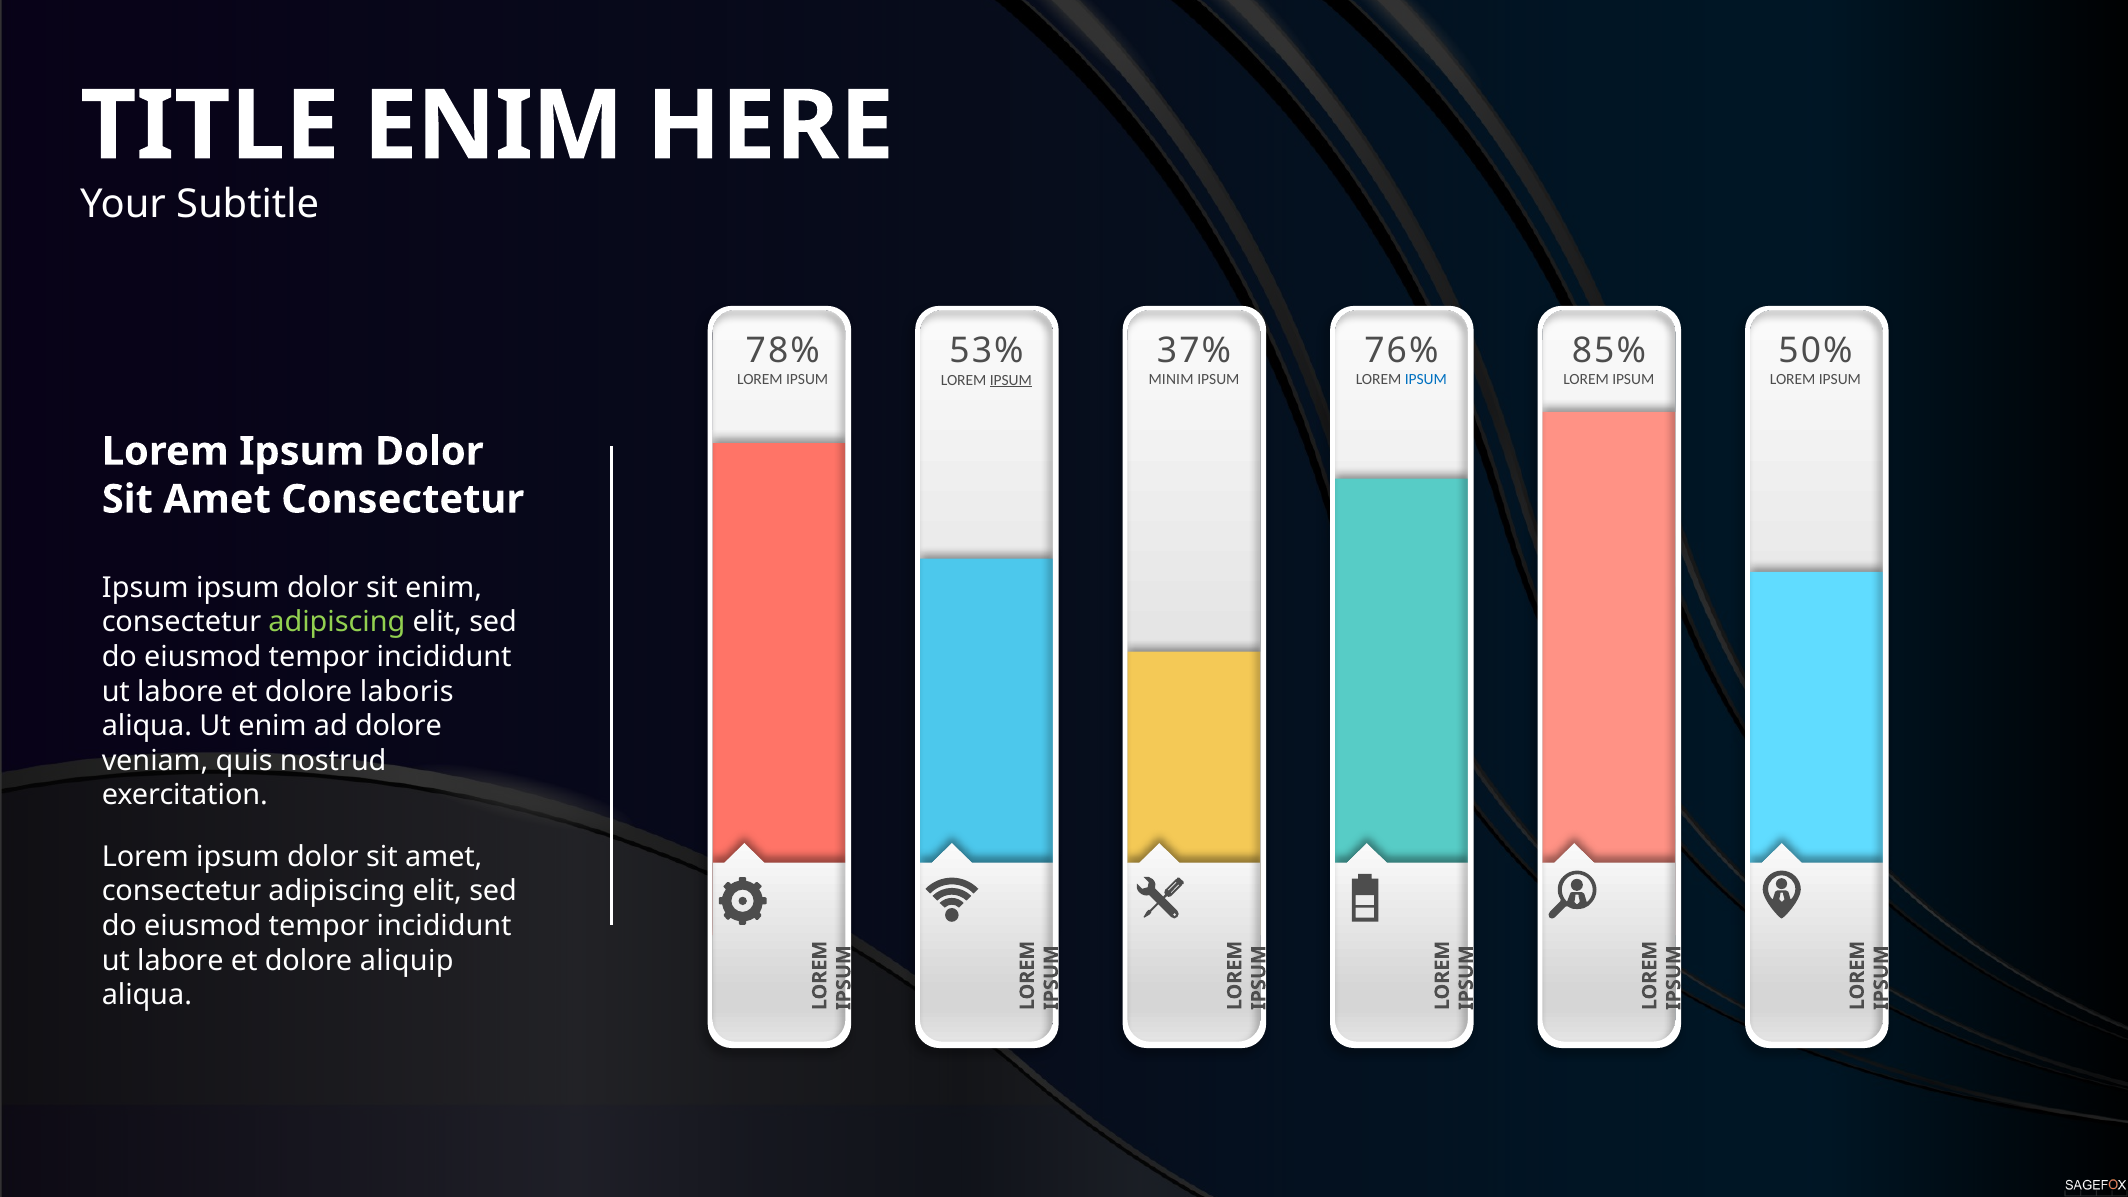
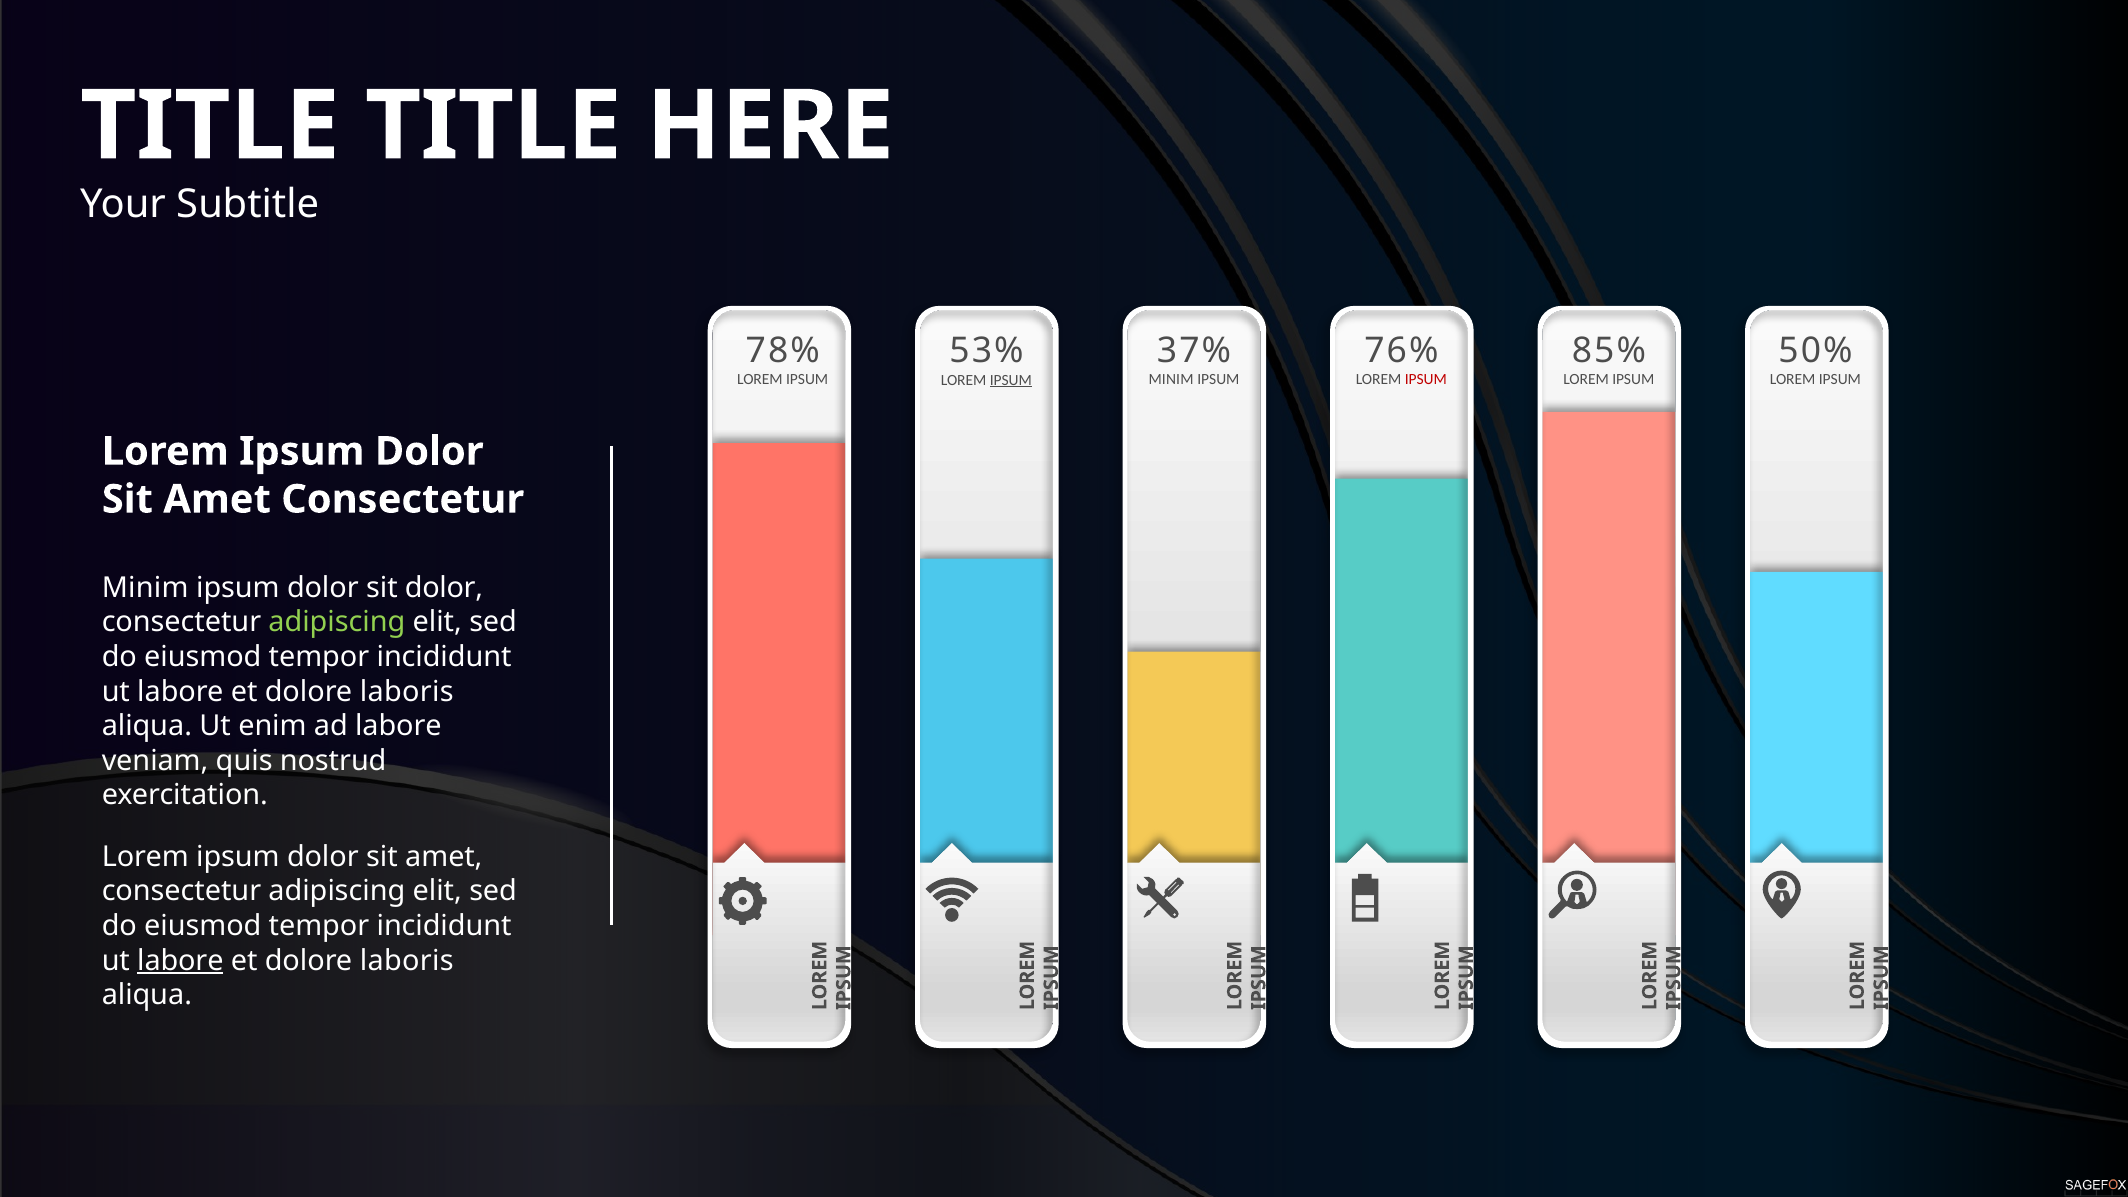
ENIM at (493, 126): ENIM -> TITLE
IPSUM at (1426, 380) colour: blue -> red
Ipsum at (145, 588): Ipsum -> Minim
sit enim: enim -> dolor
ad dolore: dolore -> labore
labore at (180, 961) underline: none -> present
aliquip at (407, 961): aliquip -> laboris
